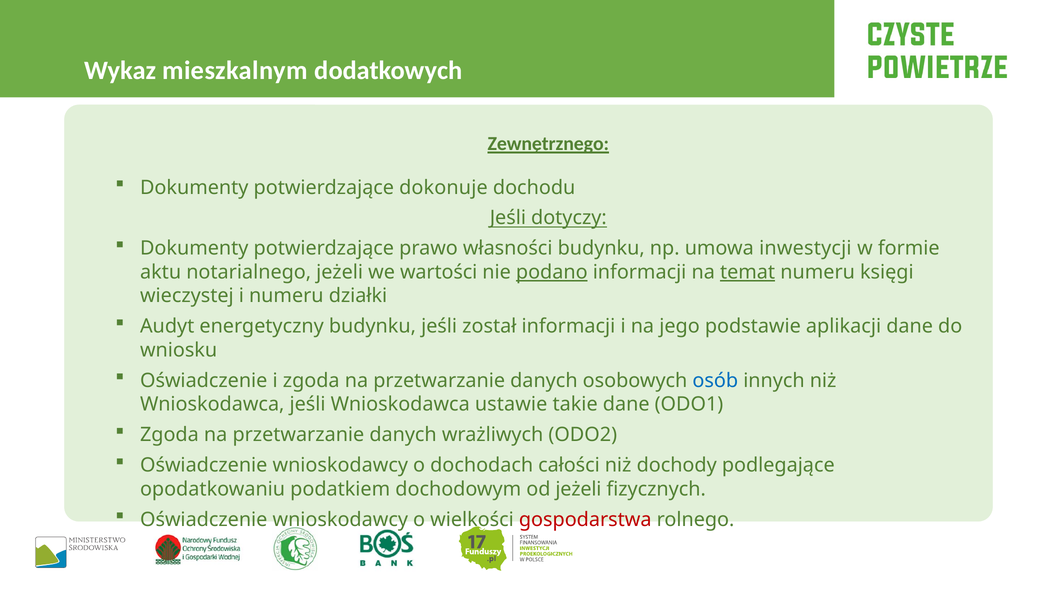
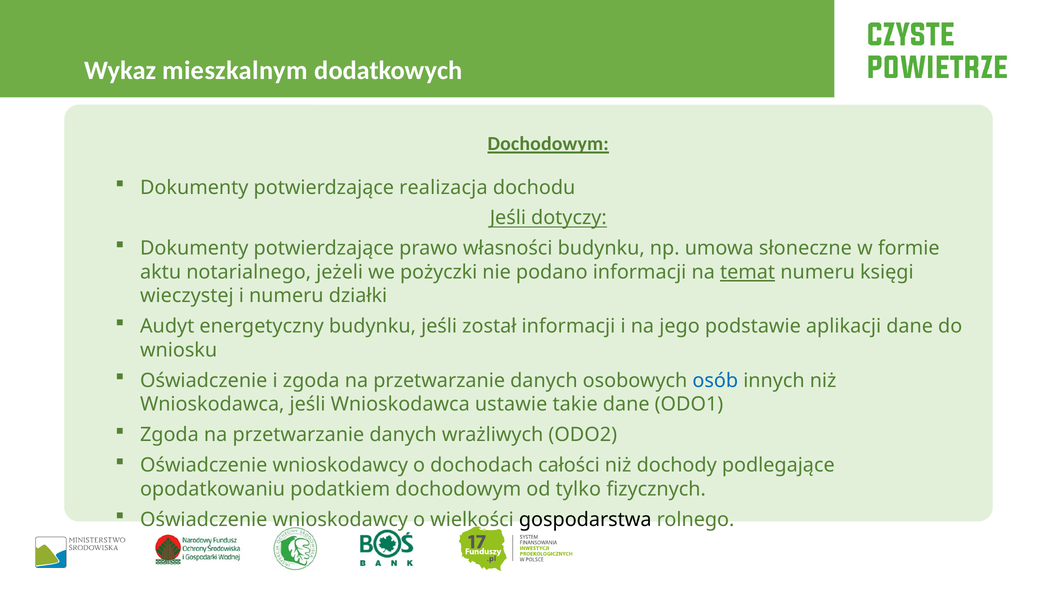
Zewnętrznego at (548, 144): Zewnętrznego -> Dochodowym
dokonuje: dokonuje -> realizacja
inwestycji: inwestycji -> słoneczne
wartości: wartości -> pożyczki
podano underline: present -> none
od jeżeli: jeżeli -> tylko
gospodarstwa colour: red -> black
